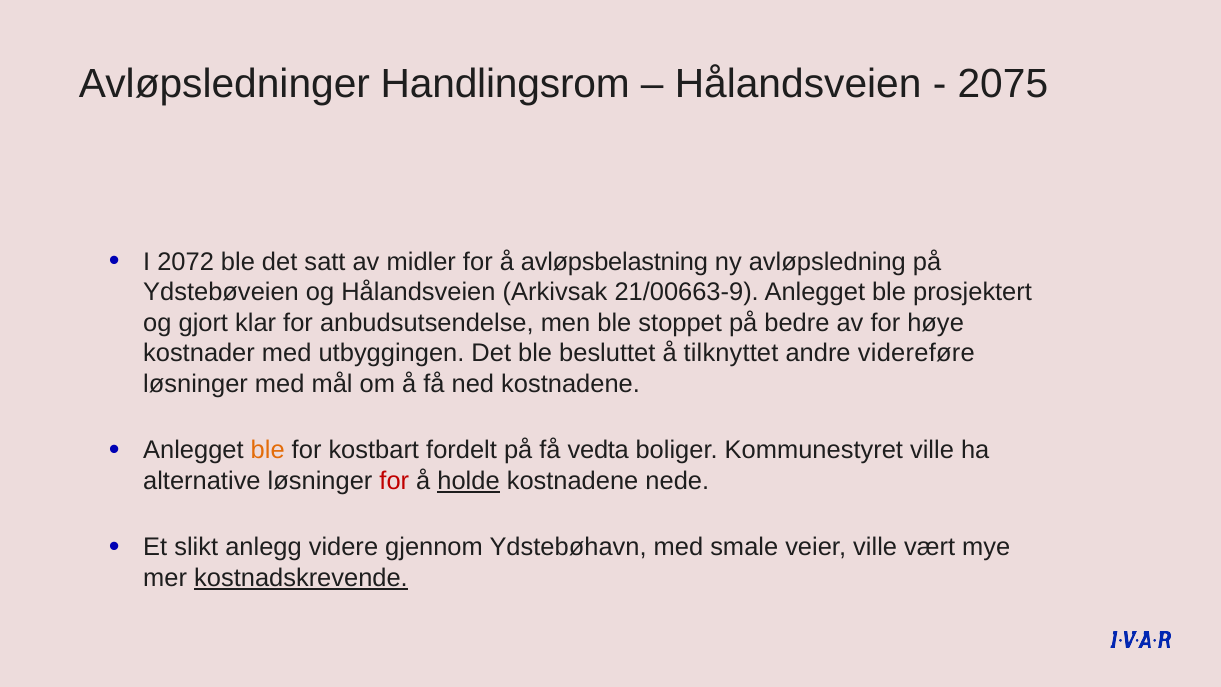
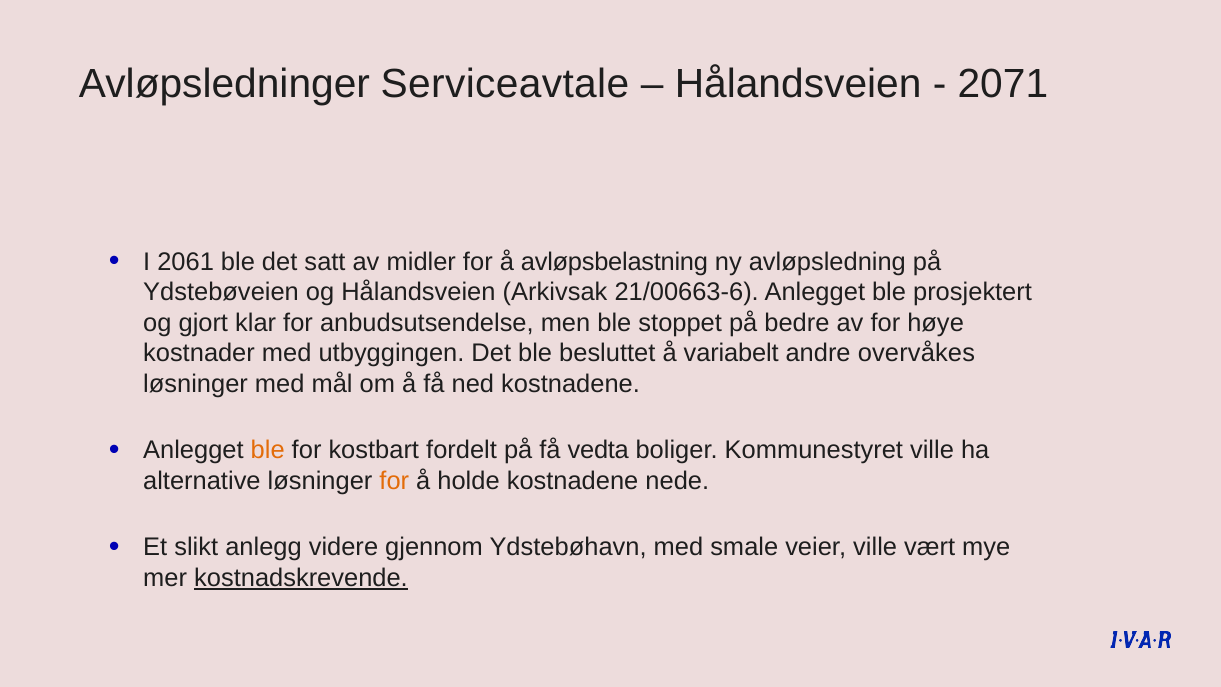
Handlingsrom: Handlingsrom -> Serviceavtale
2075: 2075 -> 2071
2072: 2072 -> 2061
21/00663-9: 21/00663-9 -> 21/00663-6
tilknyttet: tilknyttet -> variabelt
videreføre: videreføre -> overvåkes
for at (394, 481) colour: red -> orange
holde underline: present -> none
